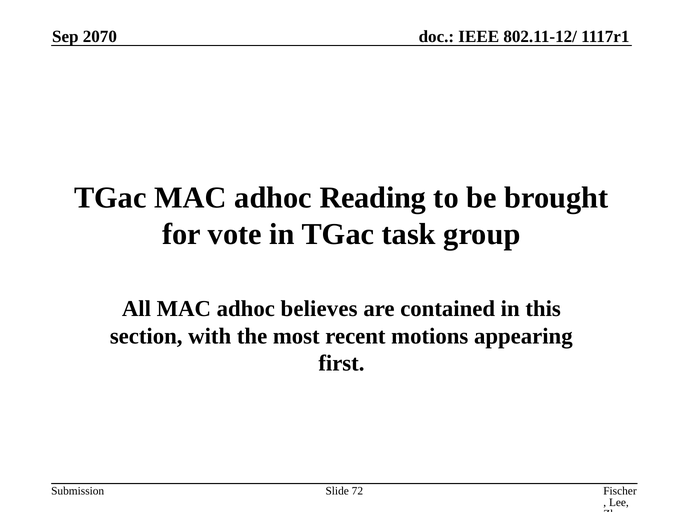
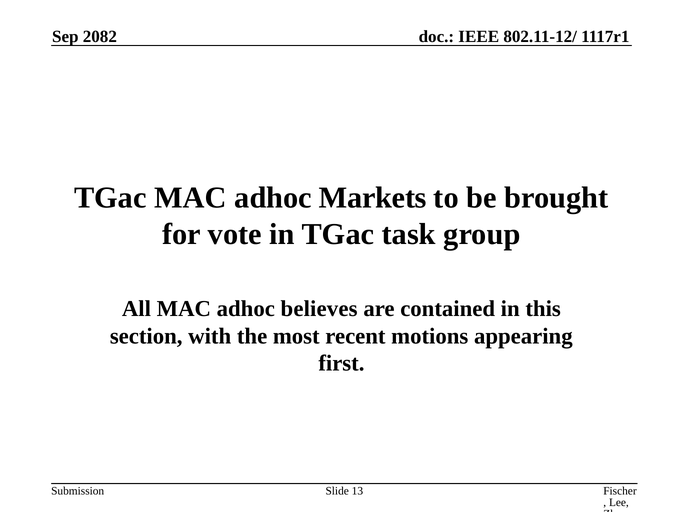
2070: 2070 -> 2082
Reading: Reading -> Markets
72: 72 -> 13
